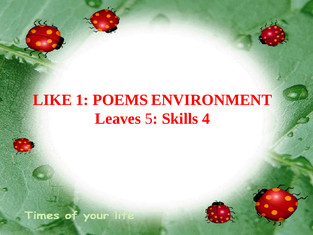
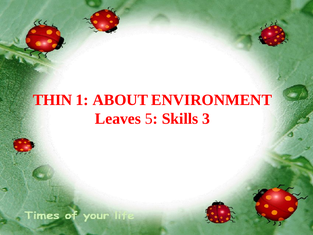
LIKE: LIKE -> THIN
POEMS: POEMS -> ABOUT
4: 4 -> 3
